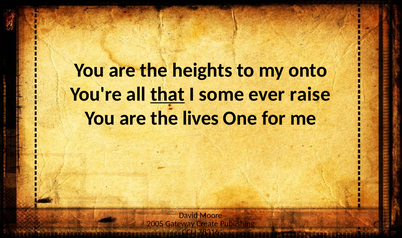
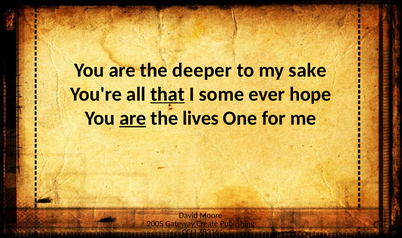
heights: heights -> deeper
onto: onto -> sake
raise: raise -> hope
are at (133, 118) underline: none -> present
